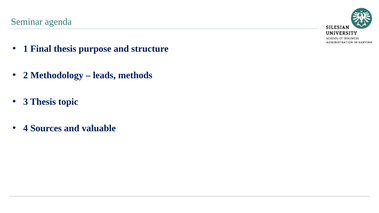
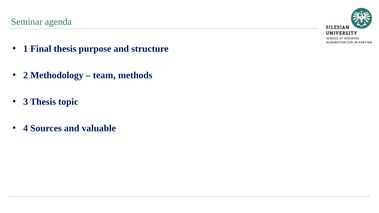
leads: leads -> team
